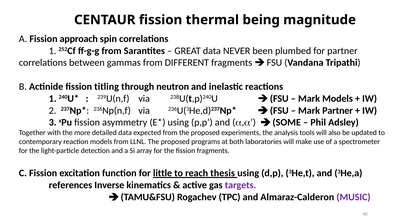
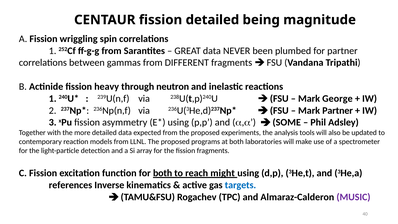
fission thermal: thermal -> detailed
approach: approach -> wriggling
titling: titling -> heavy
Mark Models: Models -> George
for little: little -> both
thesis: thesis -> might
targets colour: purple -> blue
